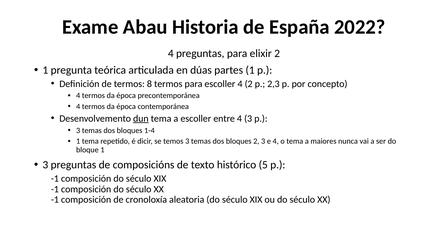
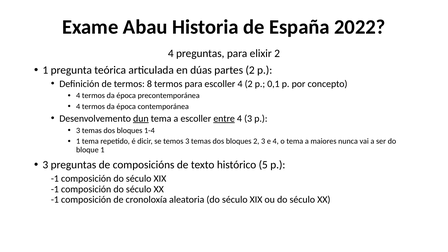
partes 1: 1 -> 2
2,3: 2,3 -> 0,1
entre underline: none -> present
